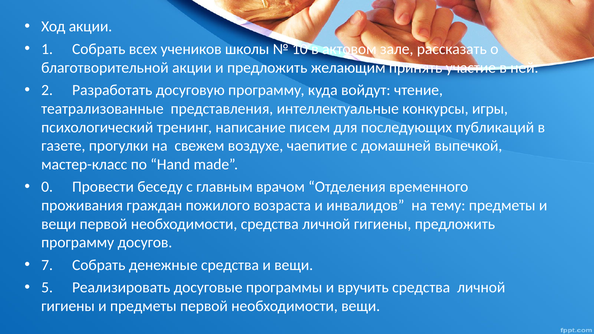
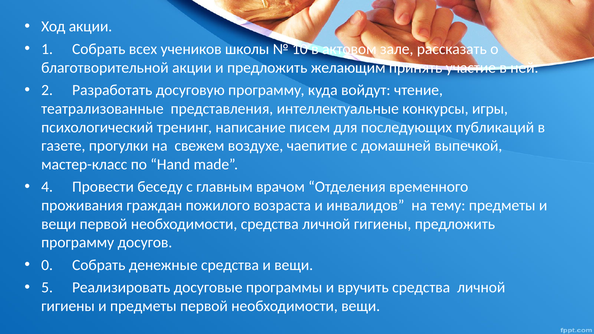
0: 0 -> 4
7: 7 -> 0
